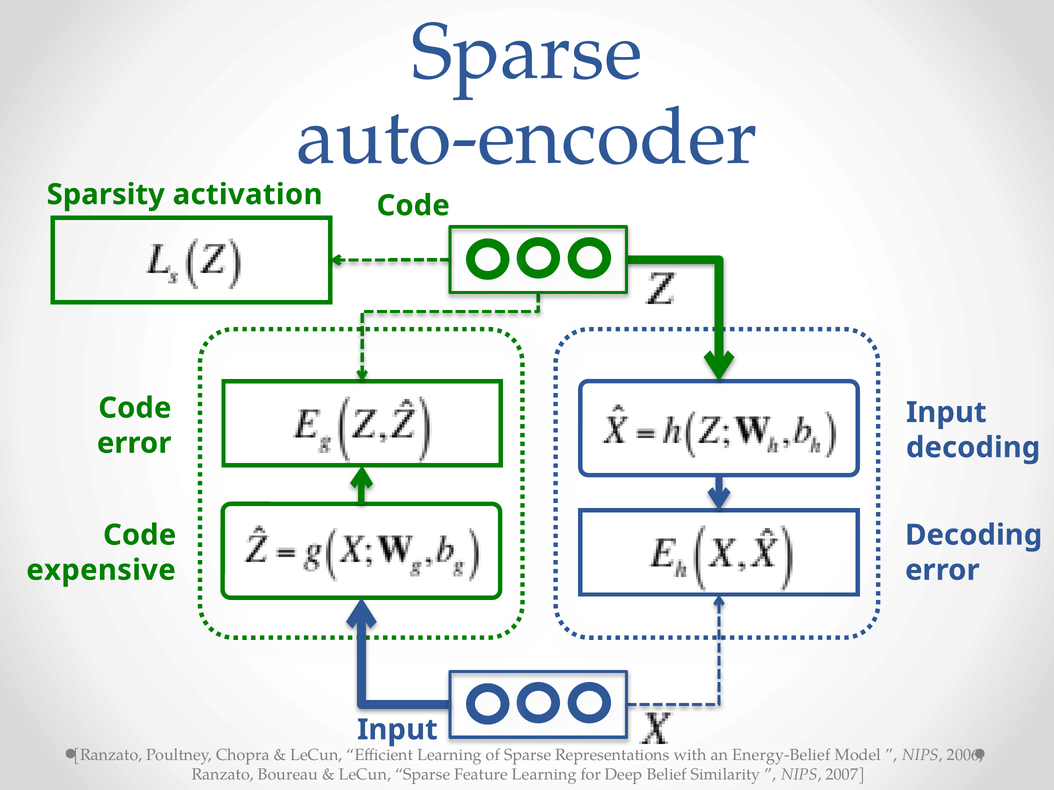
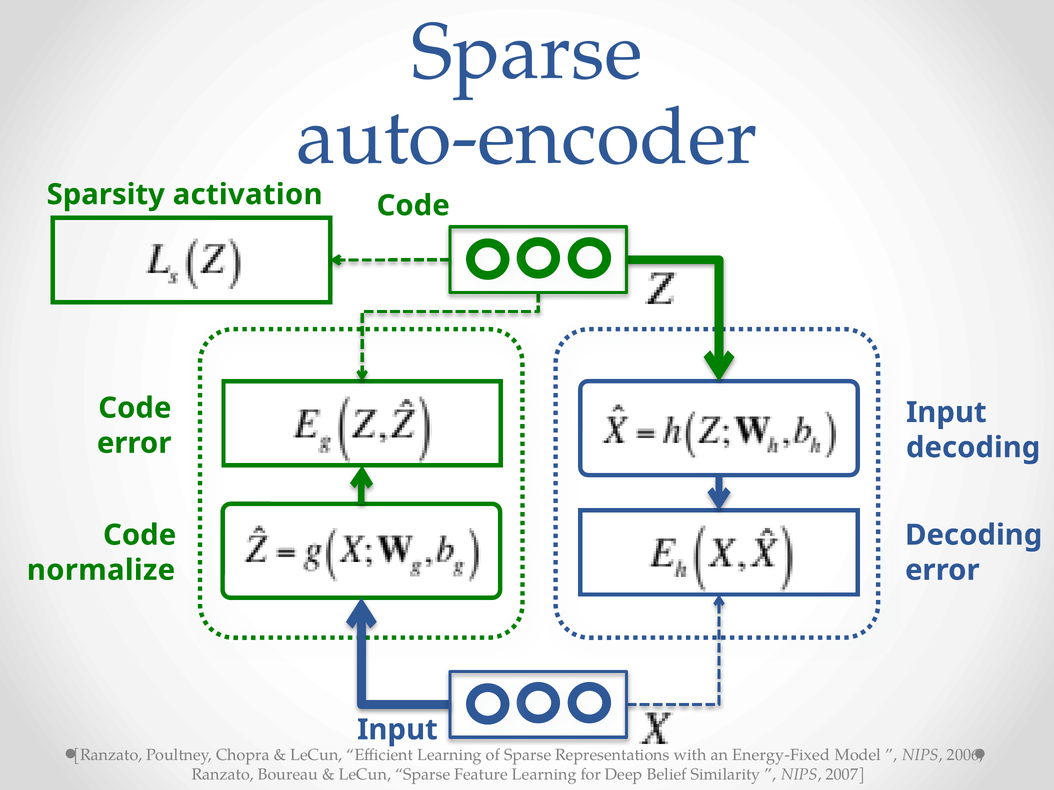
expensive: expensive -> normalize
Energy-Belief: Energy-Belief -> Energy-Fixed
